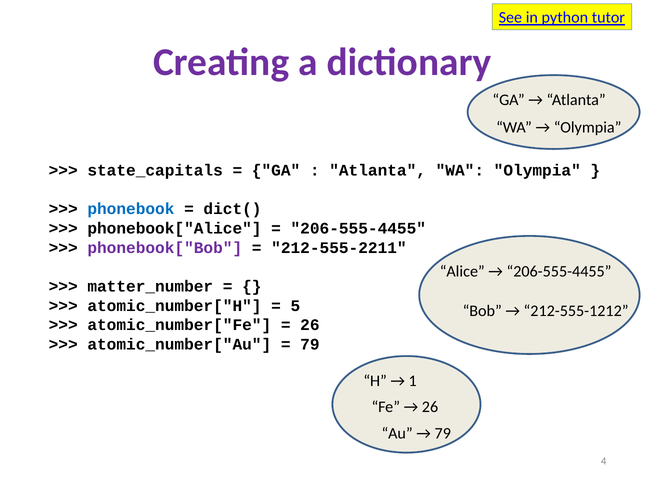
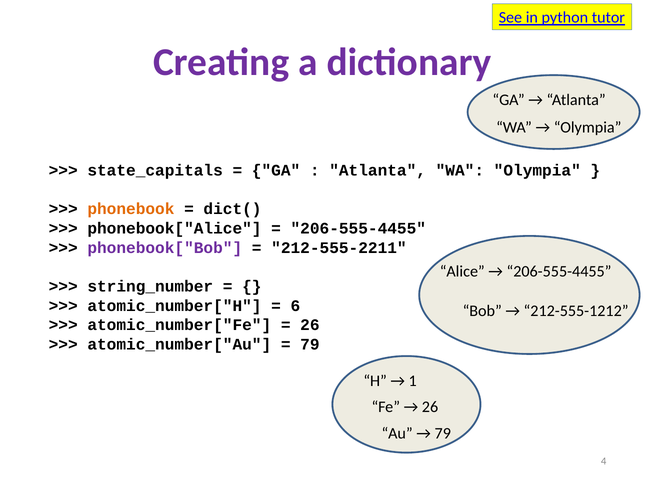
phonebook colour: blue -> orange
matter_number: matter_number -> string_number
5: 5 -> 6
